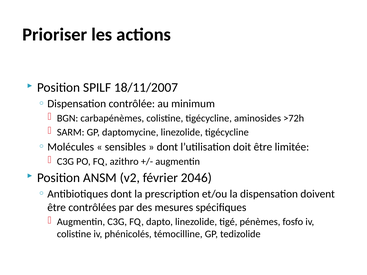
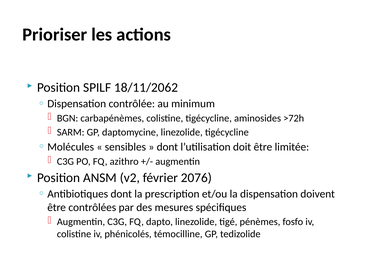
18/11/2007: 18/11/2007 -> 18/11/2062
2046: 2046 -> 2076
